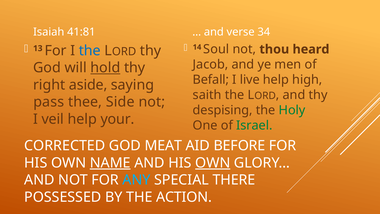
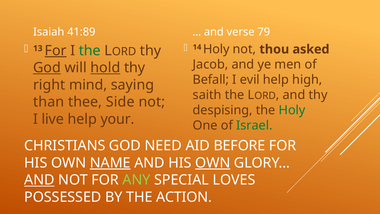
41:81: 41:81 -> 41:89
34: 34 -> 79
14 Soul: Soul -> Holy
heard: heard -> asked
For at (56, 51) underline: none -> present
the at (90, 51) colour: blue -> green
God at (47, 68) underline: none -> present
live: live -> evil
aside: aside -> mind
pass: pass -> than
veil: veil -> live
CORRECTED: CORRECTED -> CHRISTIANS
MEAT: MEAT -> NEED
AND at (39, 180) underline: none -> present
ANY colour: light blue -> light green
THERE: THERE -> LOVES
